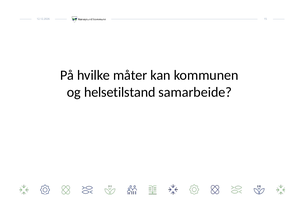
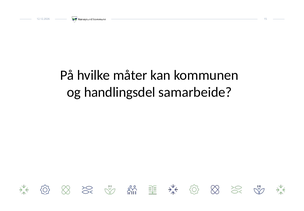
helsetilstand: helsetilstand -> handlingsdel
